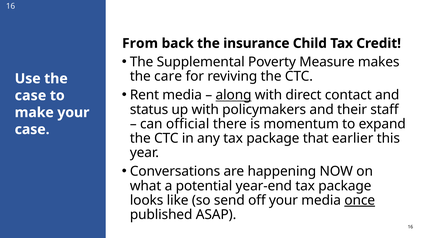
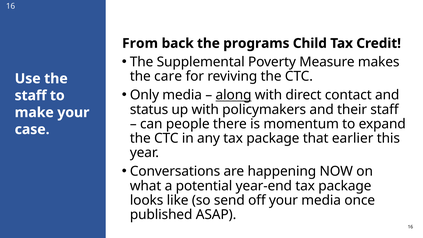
insurance: insurance -> programs
Rent: Rent -> Only
case at (30, 96): case -> staff
official: official -> people
once underline: present -> none
